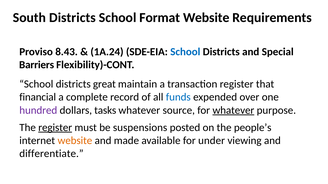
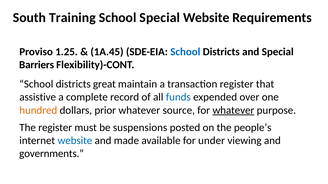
South Districts: Districts -> Training
School Format: Format -> Special
8.43: 8.43 -> 1.25
1A.24: 1A.24 -> 1A.45
financial: financial -> assistive
hundred colour: purple -> orange
tasks: tasks -> prior
register at (55, 128) underline: present -> none
website at (75, 141) colour: orange -> blue
differentiate: differentiate -> governments
